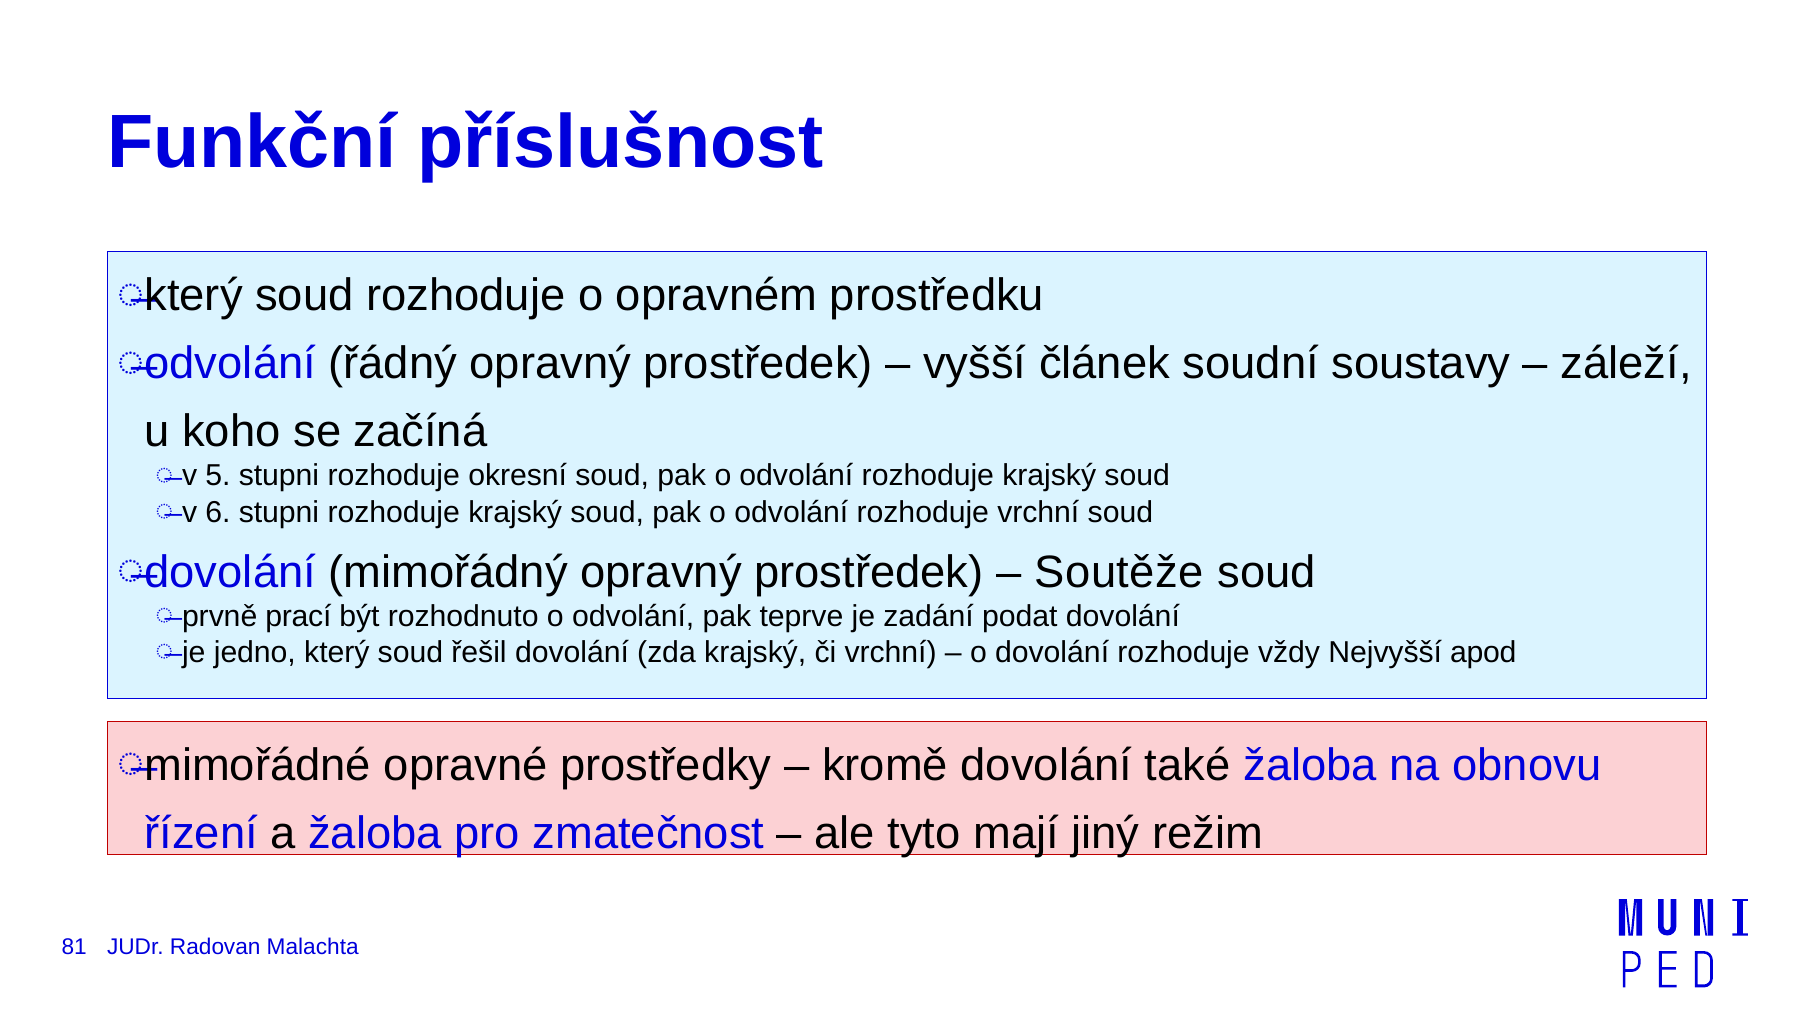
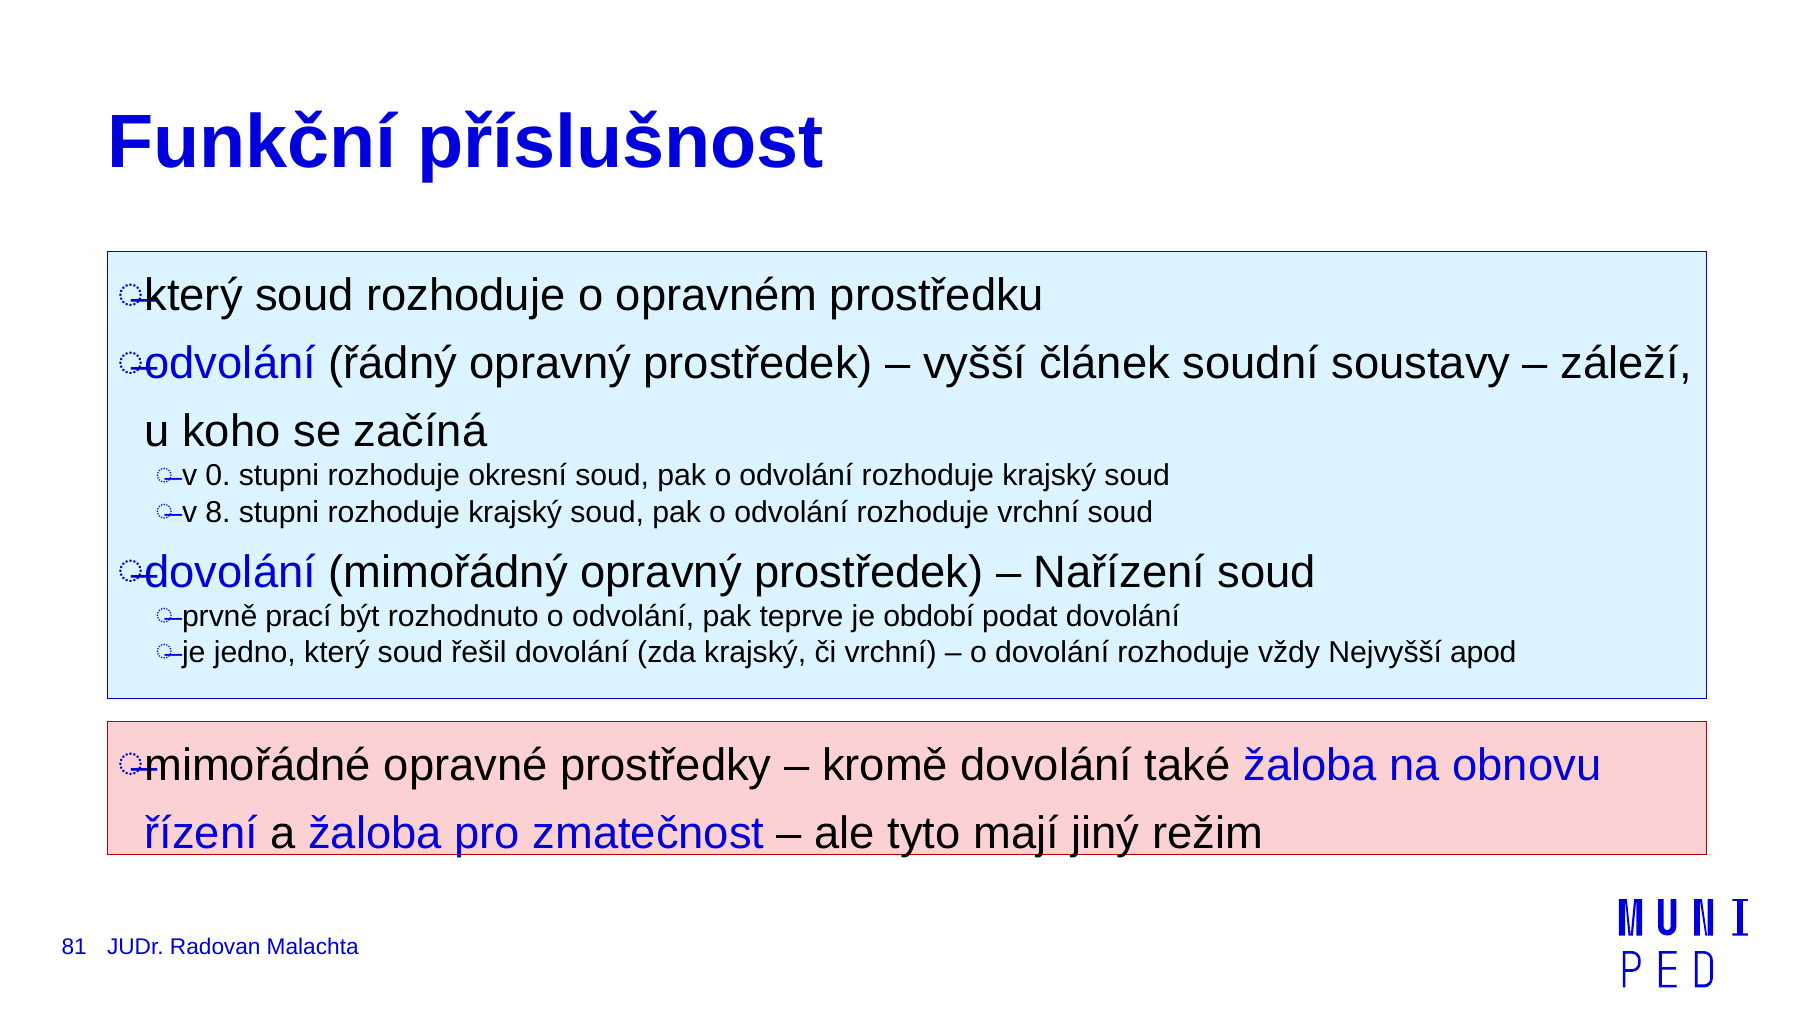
5: 5 -> 0
6: 6 -> 8
Soutěže: Soutěže -> Nařízení
zadání: zadání -> období
